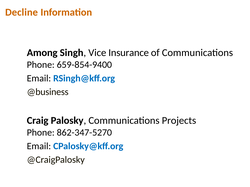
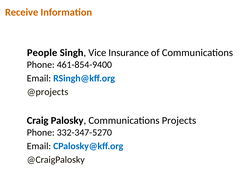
Decline: Decline -> Receive
Among: Among -> People
659-854-9400: 659-854-9400 -> 461-854-9400
@business: @business -> @projects
862-347-5270: 862-347-5270 -> 332-347-5270
